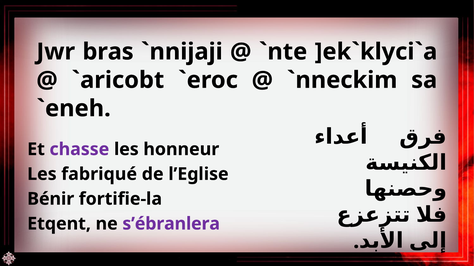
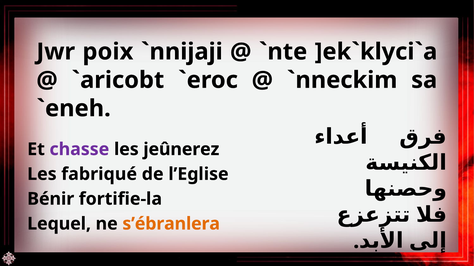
bras: bras -> poix
honneur: honneur -> jeûnerez
Etqent: Etqent -> Lequel
s’ébranlera colour: purple -> orange
